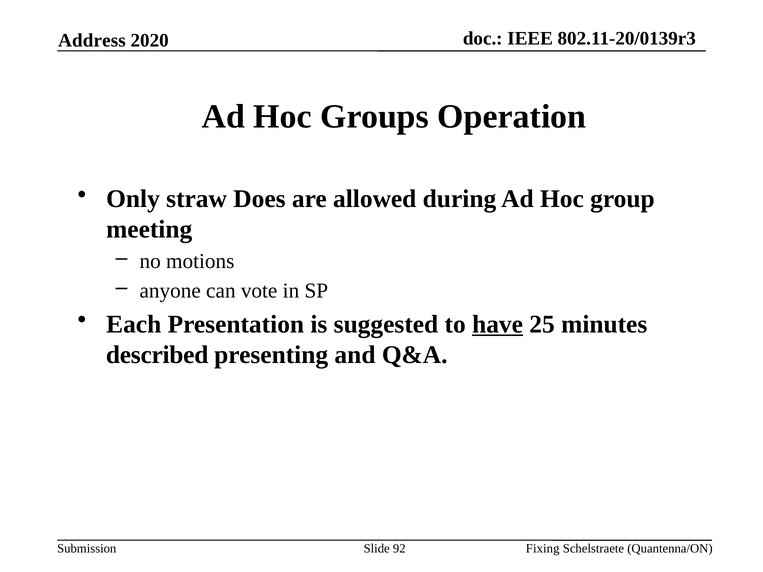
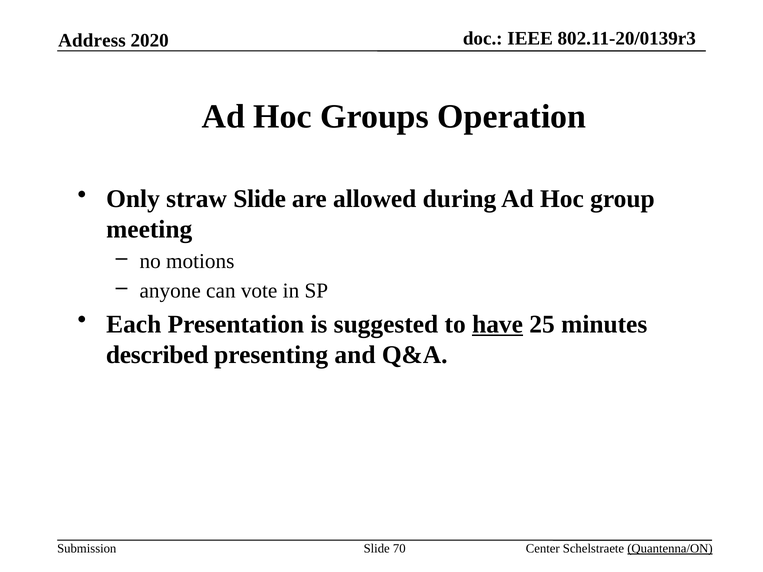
straw Does: Does -> Slide
92: 92 -> 70
Fixing: Fixing -> Center
Quantenna/ON underline: none -> present
